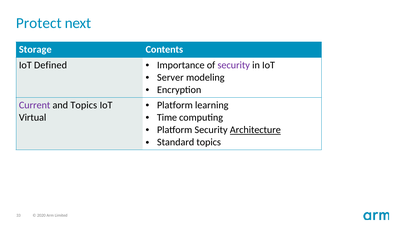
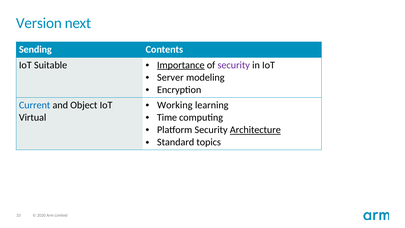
Protect: Protect -> Version
Storage: Storage -> Sending
Defined: Defined -> Suitable
Importance underline: none -> present
Platform at (175, 105): Platform -> Working
Current colour: purple -> blue
and Topics: Topics -> Object
